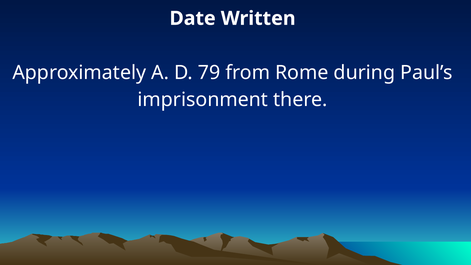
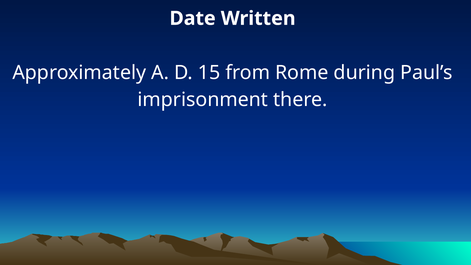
79: 79 -> 15
